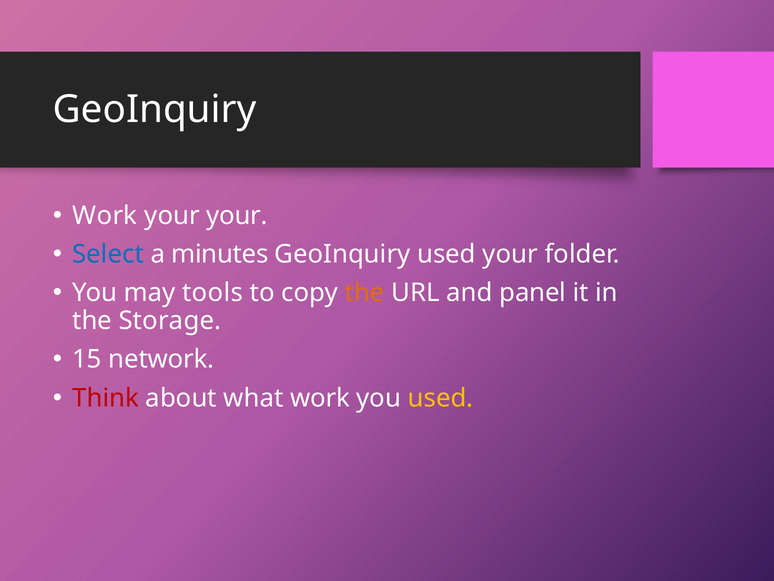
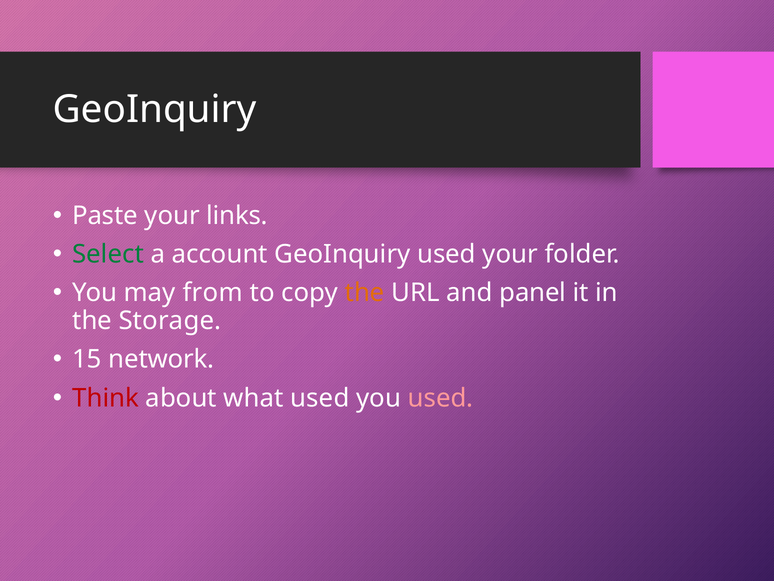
Work at (105, 215): Work -> Paste
your your: your -> links
Select colour: blue -> green
minutes: minutes -> account
tools: tools -> from
what work: work -> used
used at (441, 398) colour: yellow -> pink
